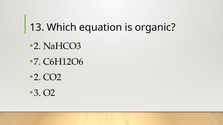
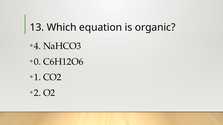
2 at (37, 46): 2 -> 4
7: 7 -> 0
2 at (37, 78): 2 -> 1
3: 3 -> 2
